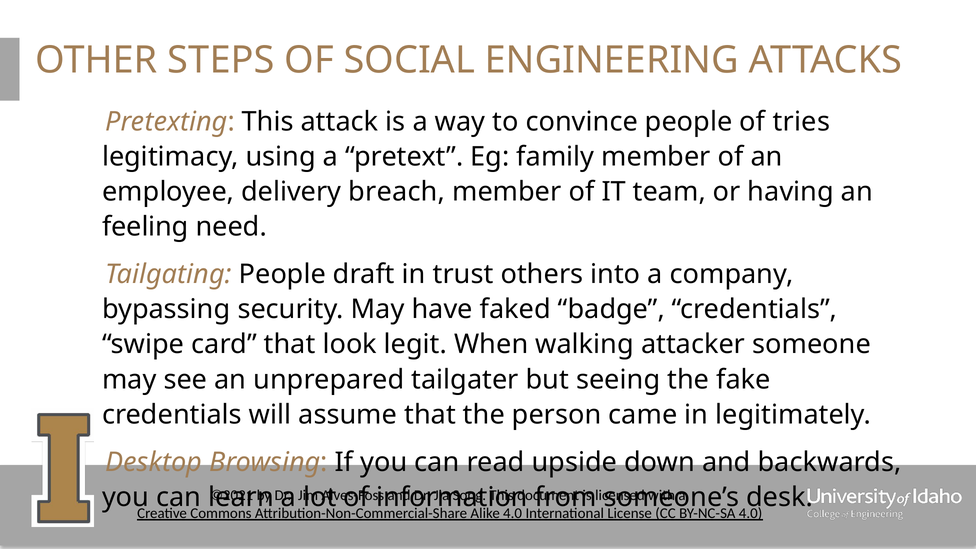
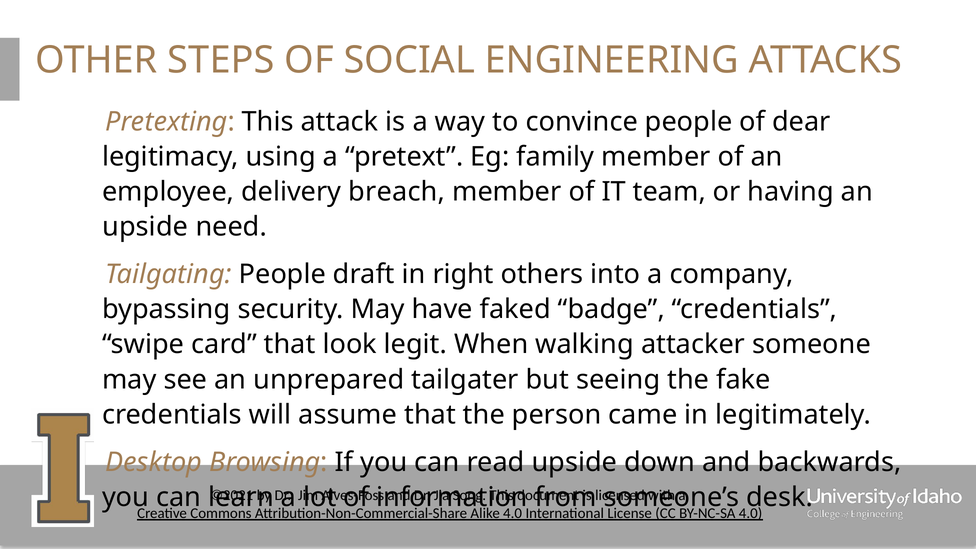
tries: tries -> dear
feeling at (145, 227): feeling -> upside
trust: trust -> right
